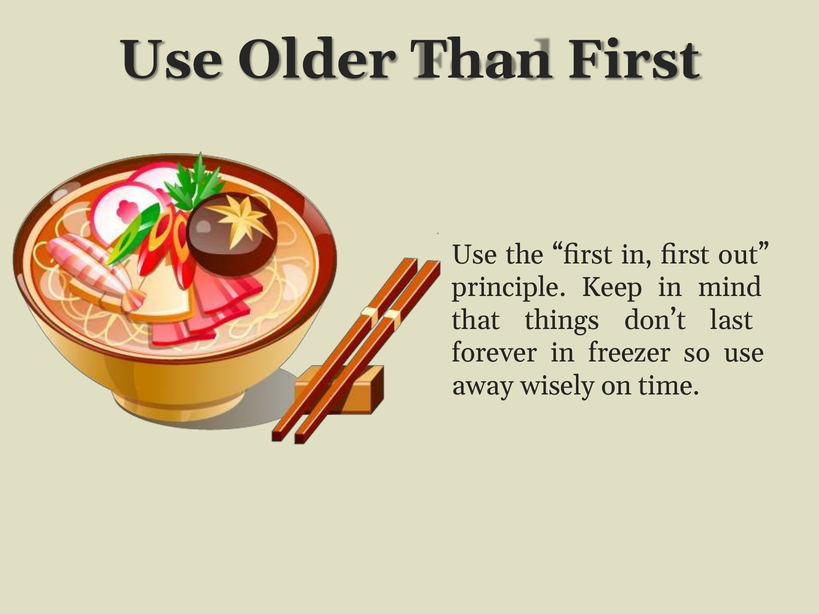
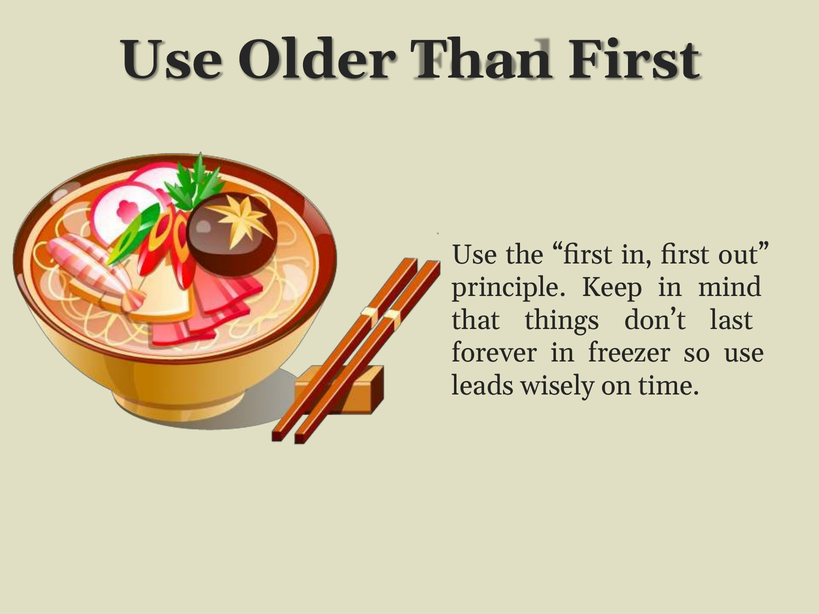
away: away -> leads
